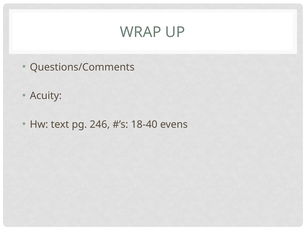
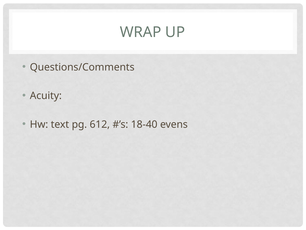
246: 246 -> 612
